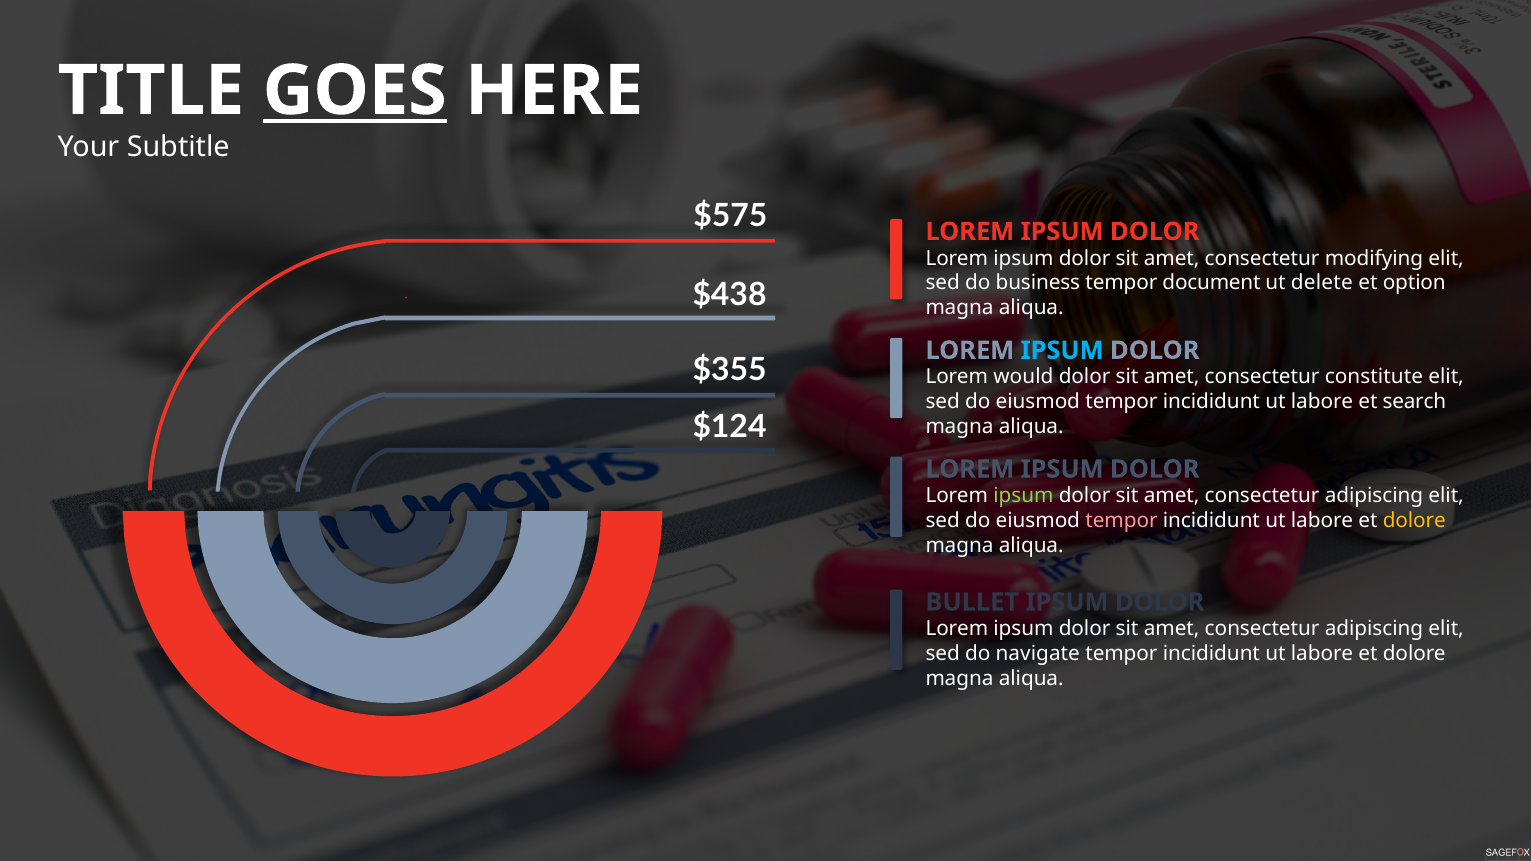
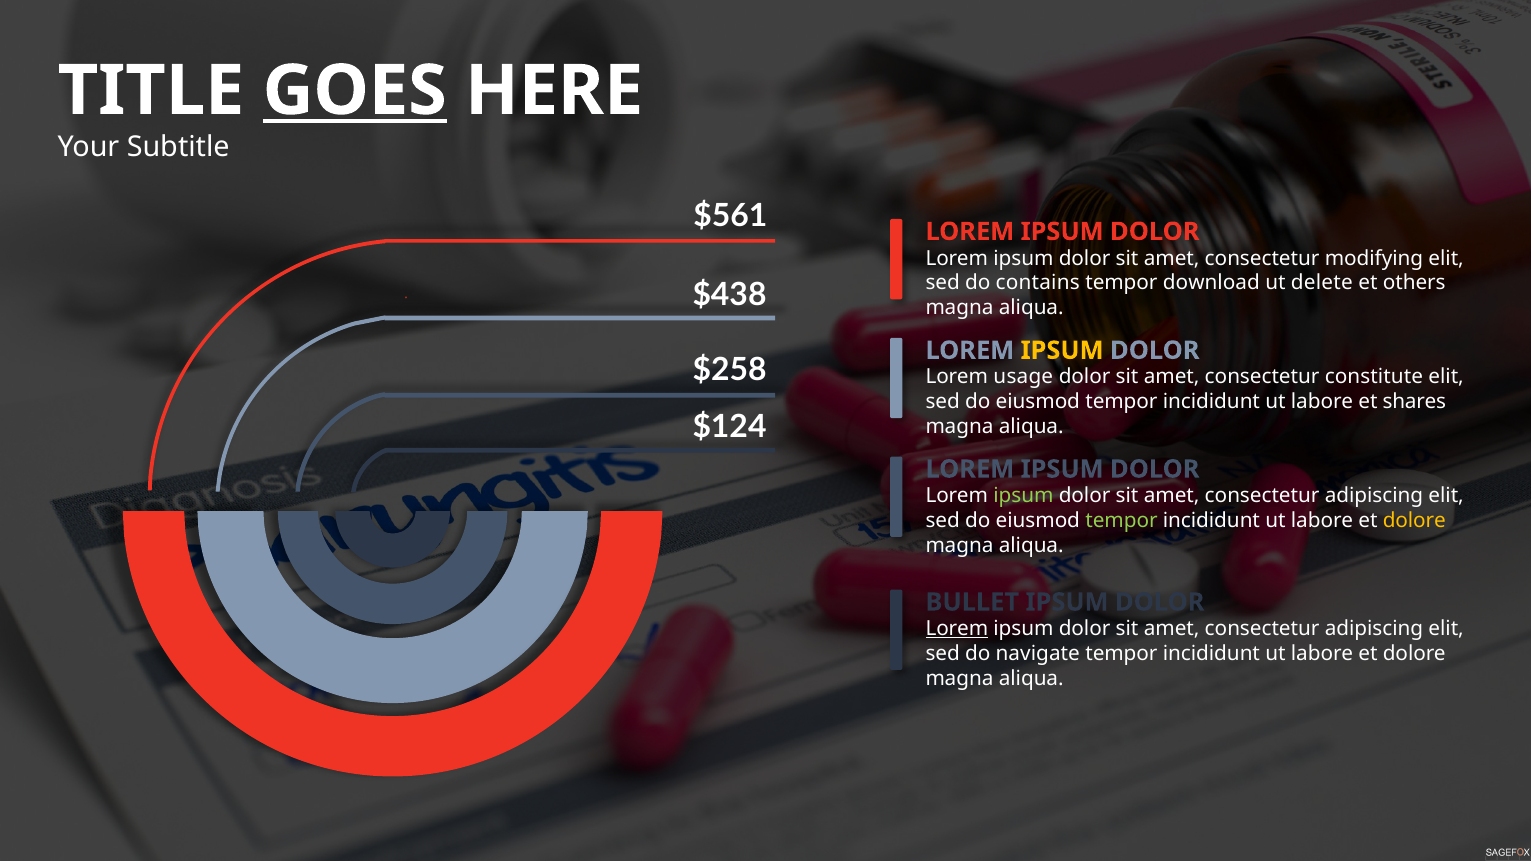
$575: $575 -> $561
business: business -> contains
document: document -> download
option: option -> others
IPSUM at (1062, 350) colour: light blue -> yellow
$355: $355 -> $258
would: would -> usage
search: search -> shares
tempor at (1121, 521) colour: pink -> light green
Lorem at (957, 629) underline: none -> present
